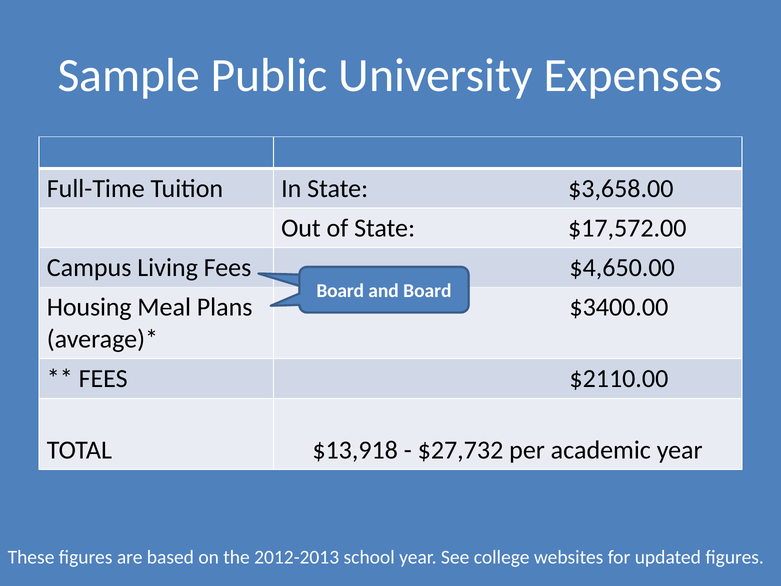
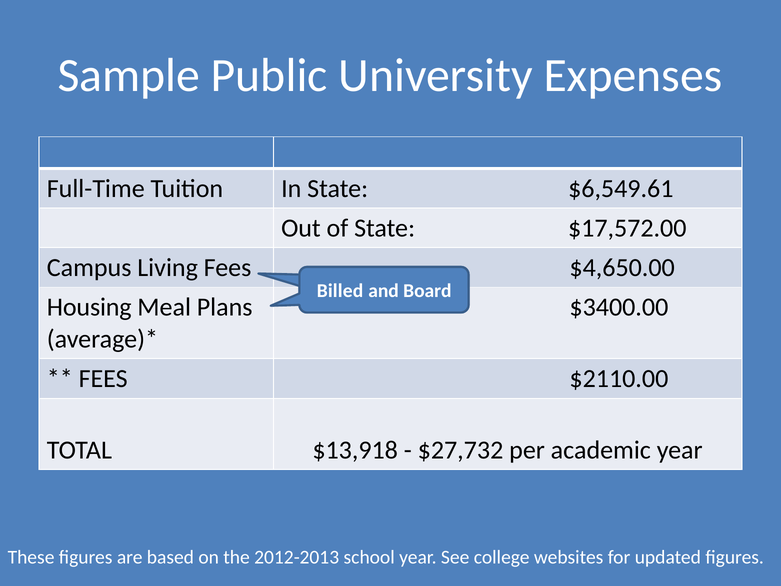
$3,658.00: $3,658.00 -> $6,549.61
Board at (340, 291): Board -> Billed
